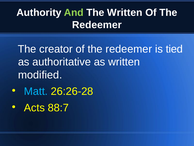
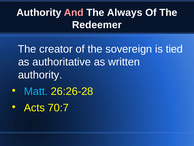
And colour: light green -> pink
The Written: Written -> Always
redeemer at (129, 49): redeemer -> sovereign
modified at (40, 75): modified -> authority
88:7: 88:7 -> 70:7
